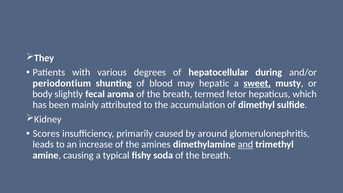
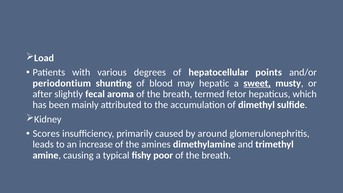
They: They -> Load
during: during -> points
body: body -> after
and underline: present -> none
soda: soda -> poor
